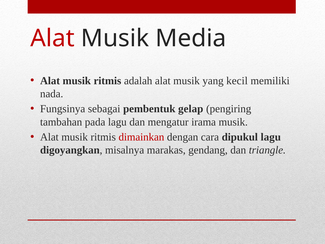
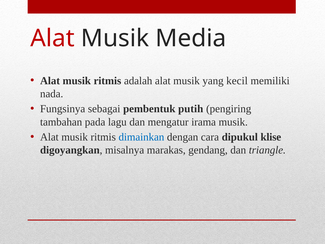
gelap: gelap -> putih
dimainkan colour: red -> blue
dipukul lagu: lagu -> klise
